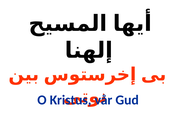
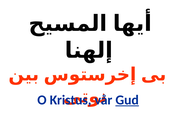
Gud underline: none -> present
